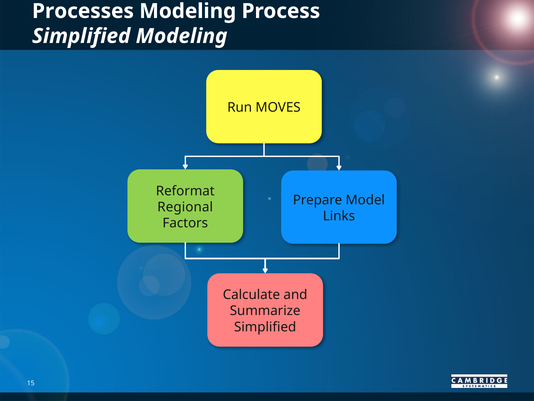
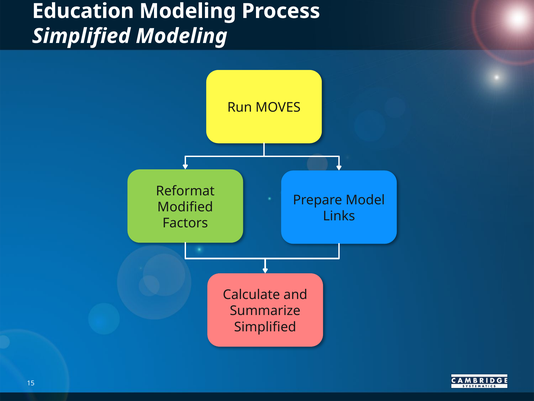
Processes: Processes -> Education
Regional: Regional -> Modified
